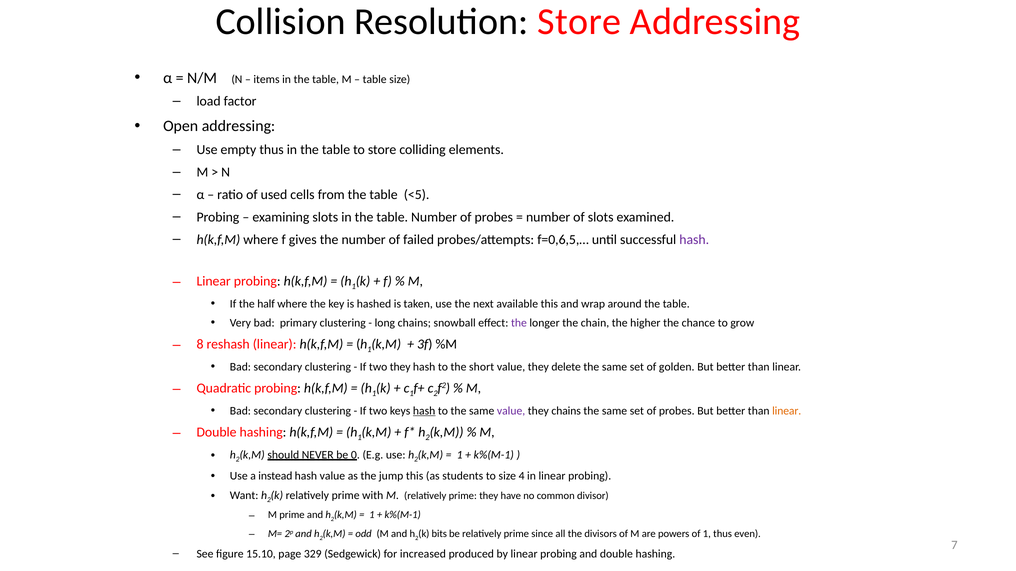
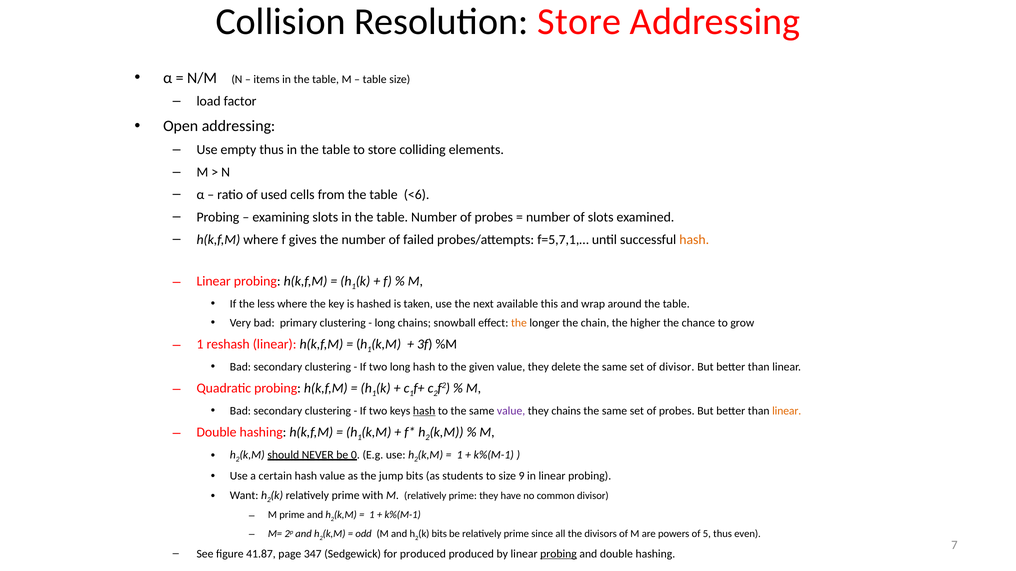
<5: <5 -> <6
f=0,6,5,…: f=0,6,5,… -> f=5,7,1,…
hash at (694, 240) colour: purple -> orange
half: half -> less
the at (519, 323) colour: purple -> orange
8 at (200, 344): 8 -> 1
two they: they -> long
short: short -> given
of golden: golden -> divisor
instead: instead -> certain
jump this: this -> bits
4: 4 -> 9
of 1: 1 -> 5
15.10: 15.10 -> 41.87
329: 329 -> 347
for increased: increased -> produced
probing at (559, 554) underline: none -> present
